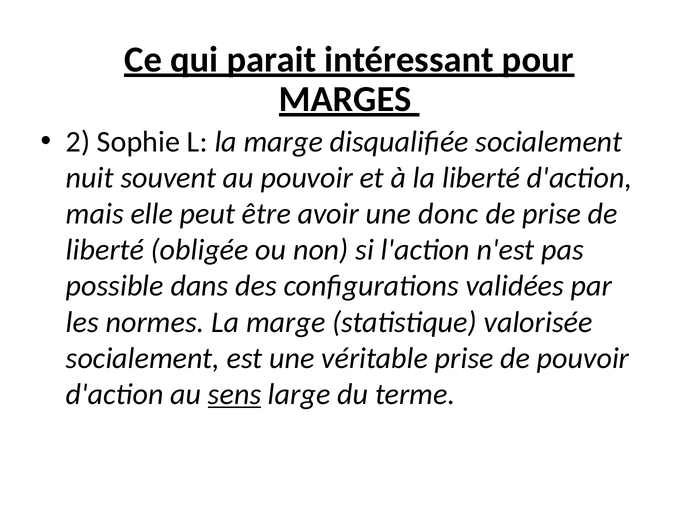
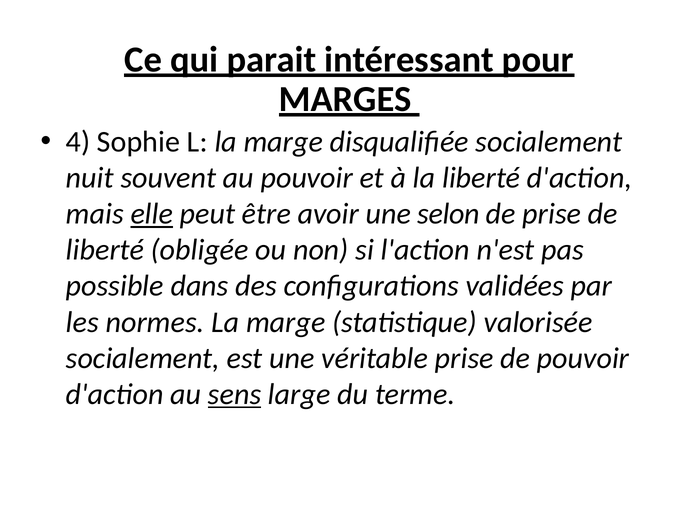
2: 2 -> 4
elle underline: none -> present
donc: donc -> selon
